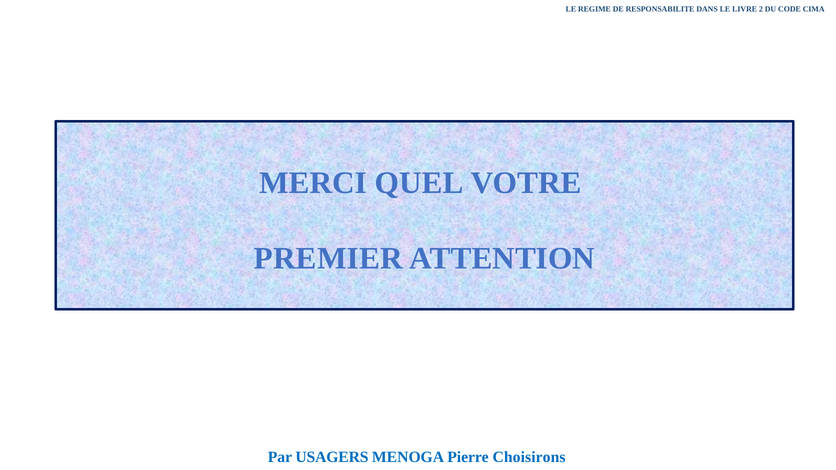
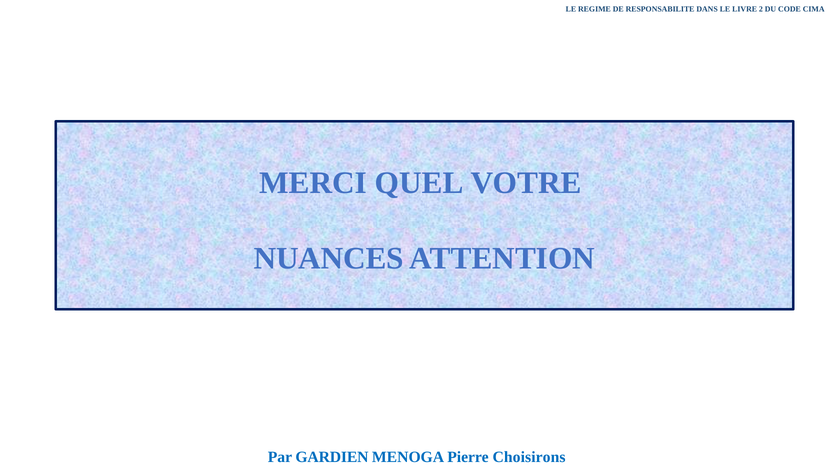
PREMIER: PREMIER -> NUANCES
USAGERS: USAGERS -> GARDIEN
